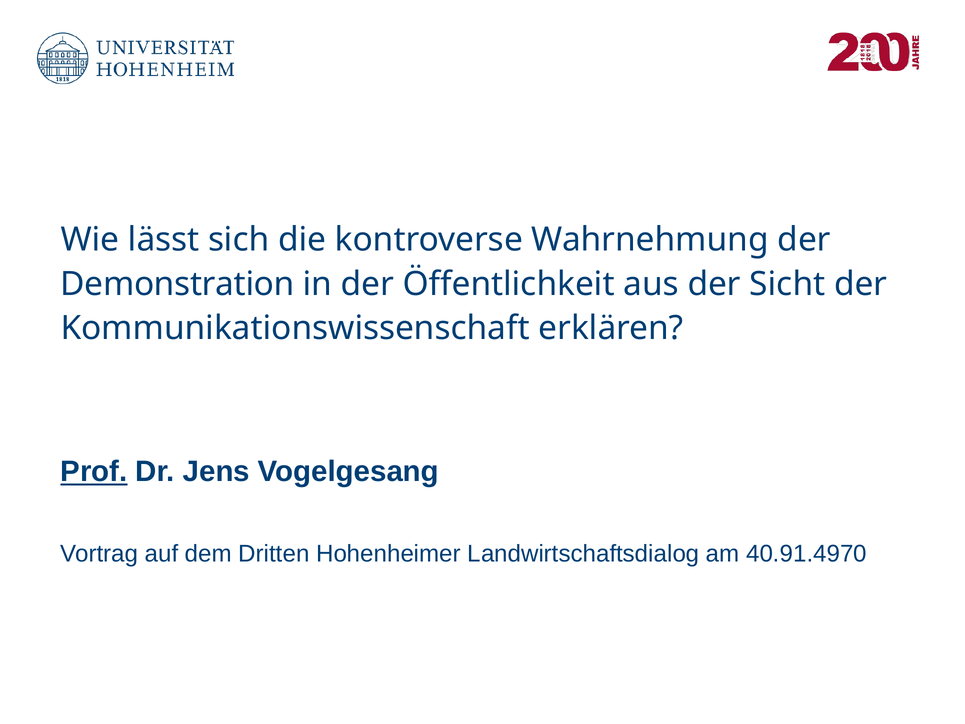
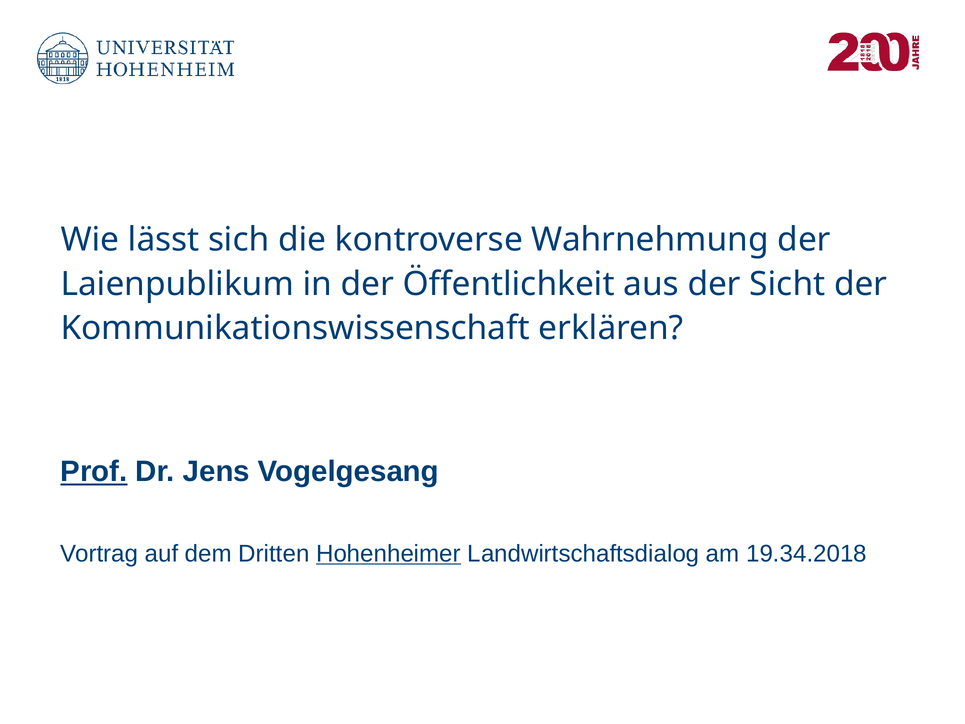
Demonstration: Demonstration -> Laienpublikum
Hohenheimer underline: none -> present
40.91.4970: 40.91.4970 -> 19.34.2018
